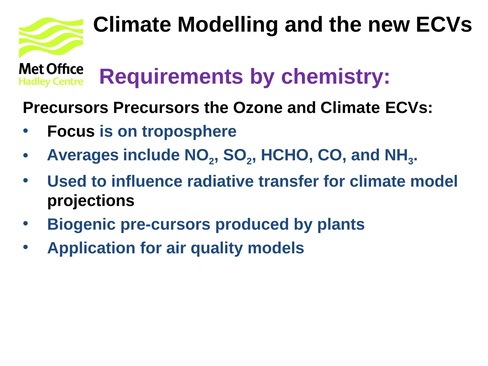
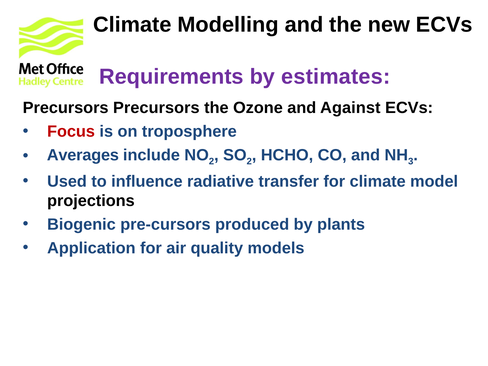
chemistry: chemistry -> estimates
and Climate: Climate -> Against
Focus colour: black -> red
